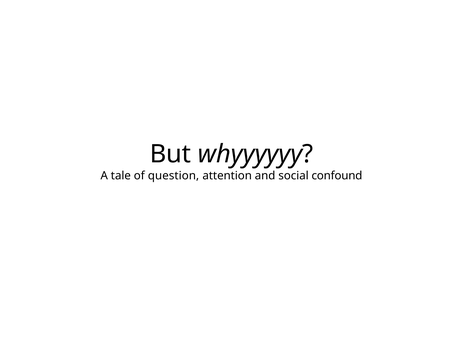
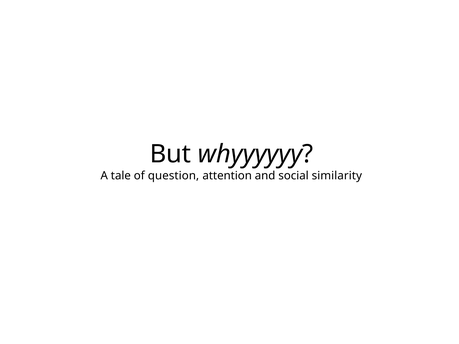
confound: confound -> similarity
